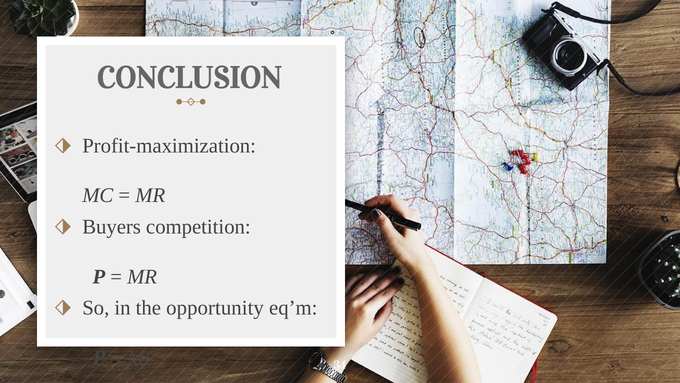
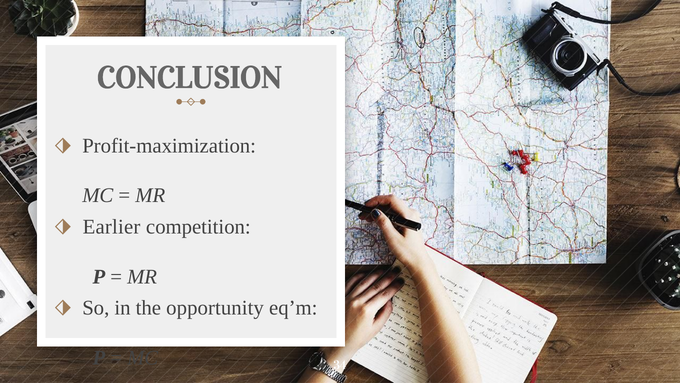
Buyers: Buyers -> Earlier
